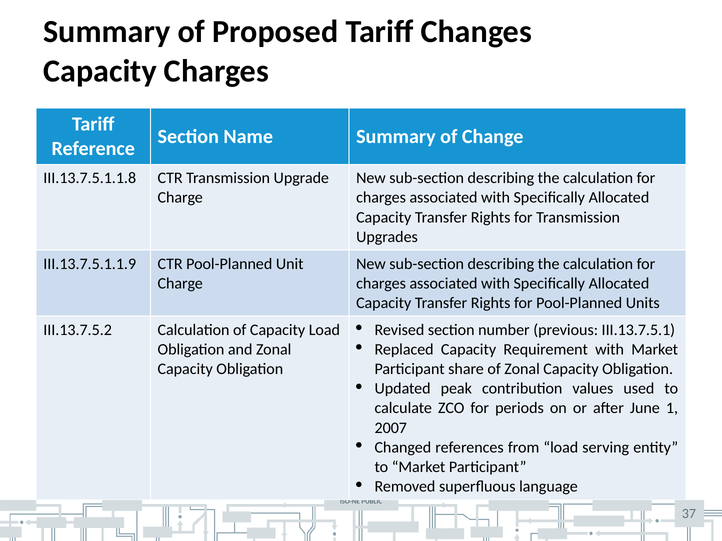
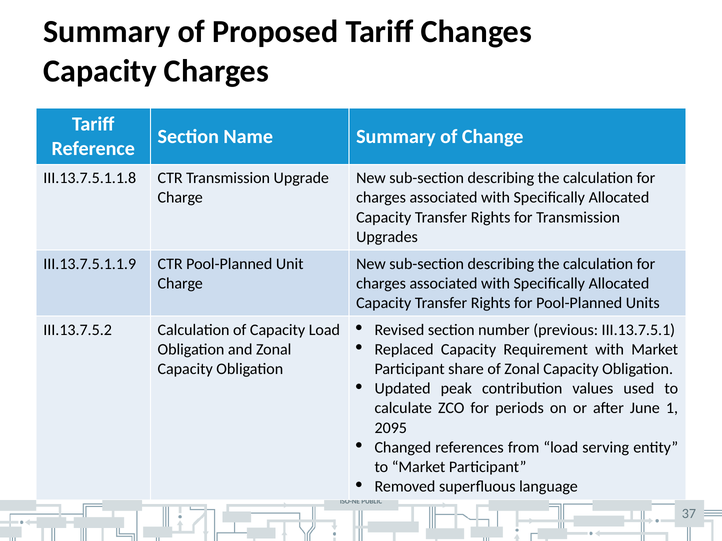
2007: 2007 -> 2095
